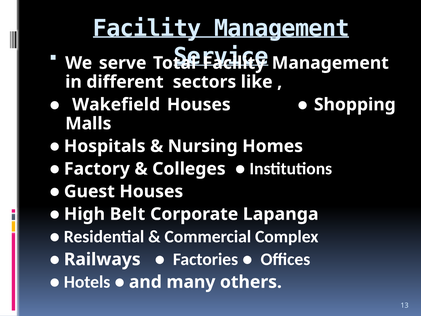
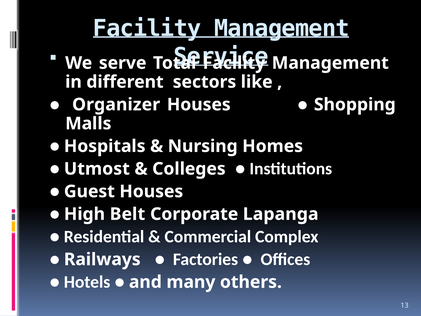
Wakefield: Wakefield -> Organizer
Factory: Factory -> Utmost
